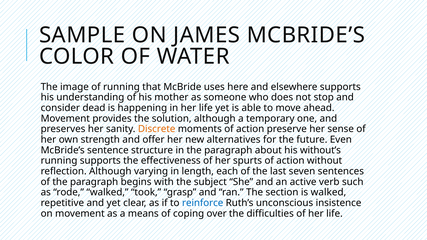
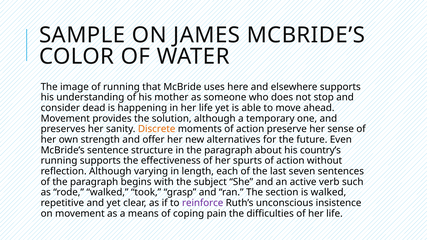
without’s: without’s -> country’s
reinforce colour: blue -> purple
over: over -> pain
